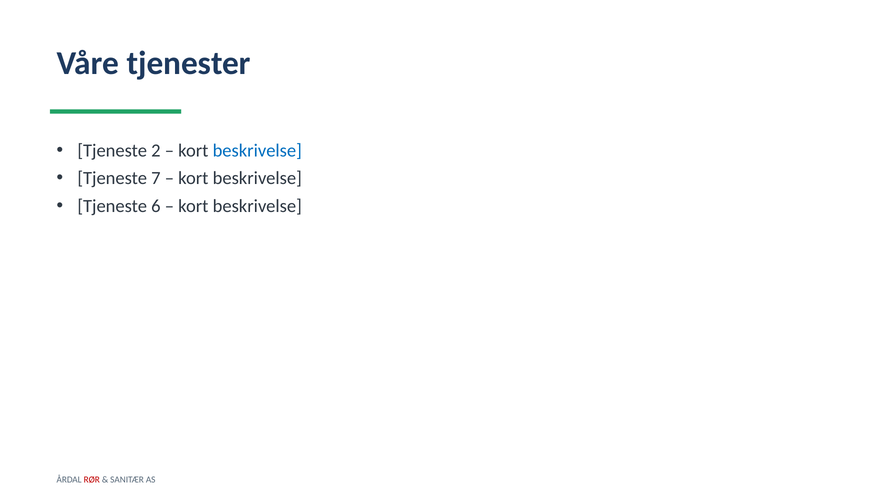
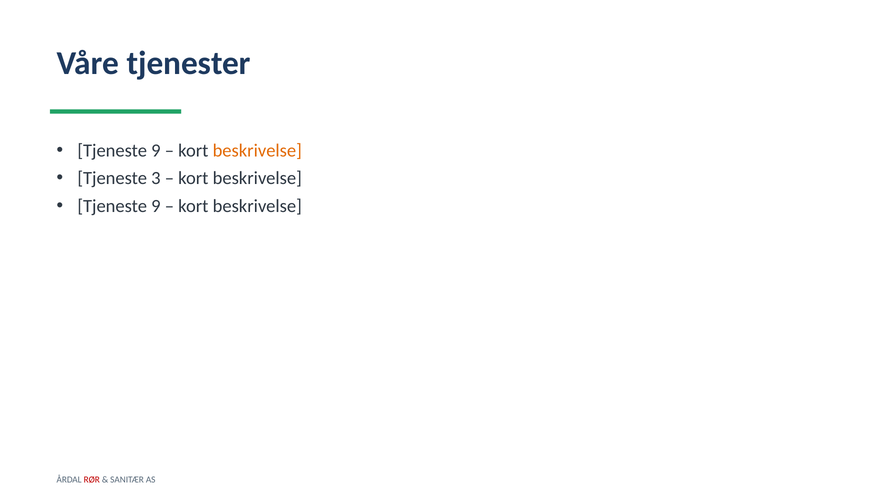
2 at (156, 151): 2 -> 9
beskrivelse at (257, 151) colour: blue -> orange
7: 7 -> 3
6 at (156, 206): 6 -> 9
